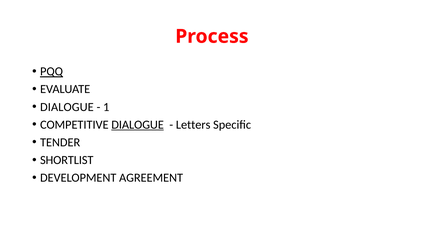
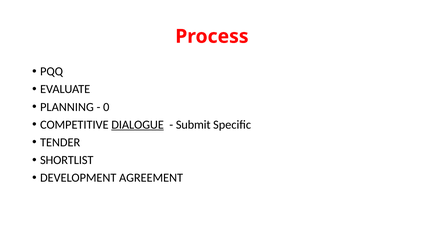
PQQ underline: present -> none
DIALOGUE at (67, 107): DIALOGUE -> PLANNING
1: 1 -> 0
Letters: Letters -> Submit
